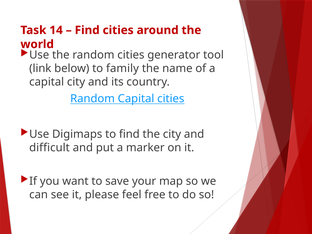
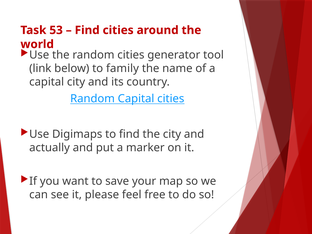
14: 14 -> 53
difficult: difficult -> actually
